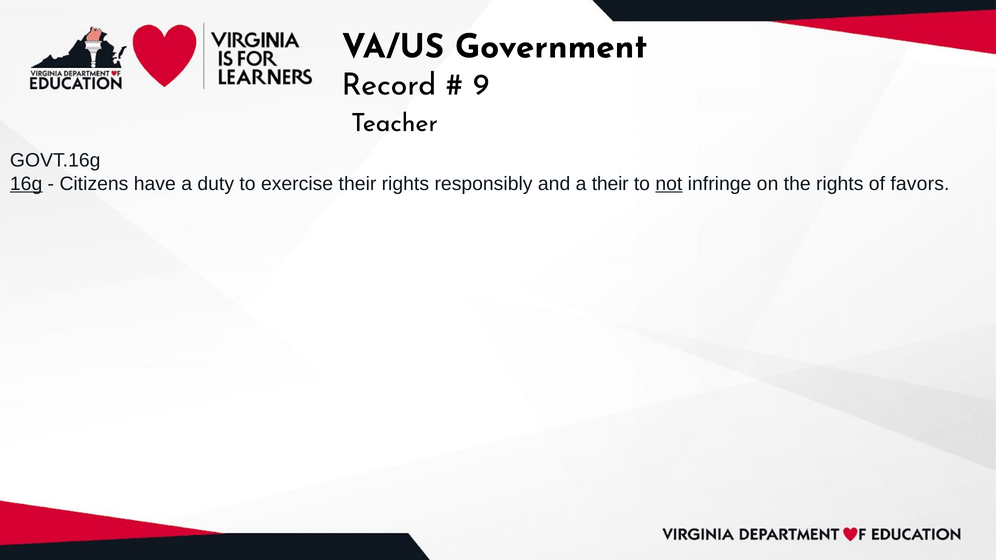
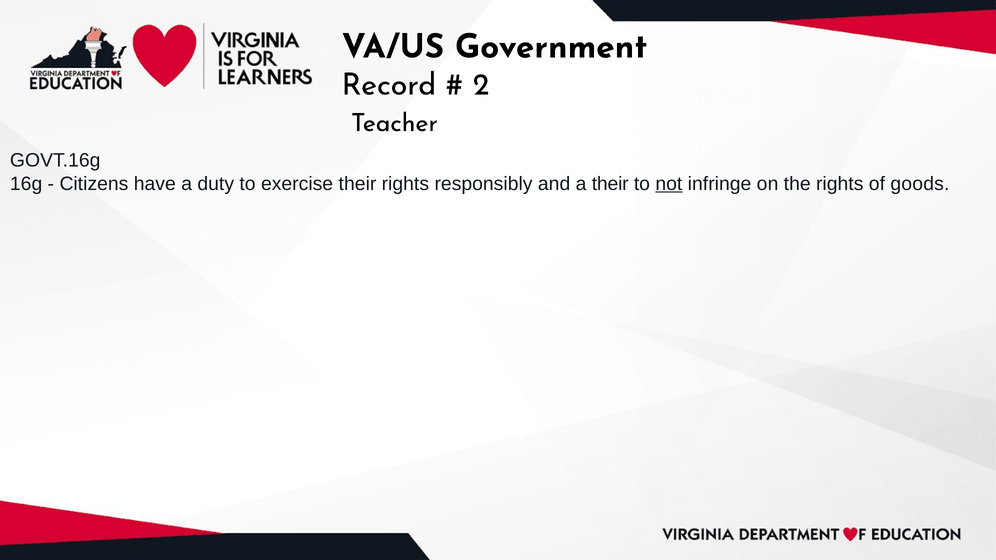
9: 9 -> 2
16g underline: present -> none
favors: favors -> goods
